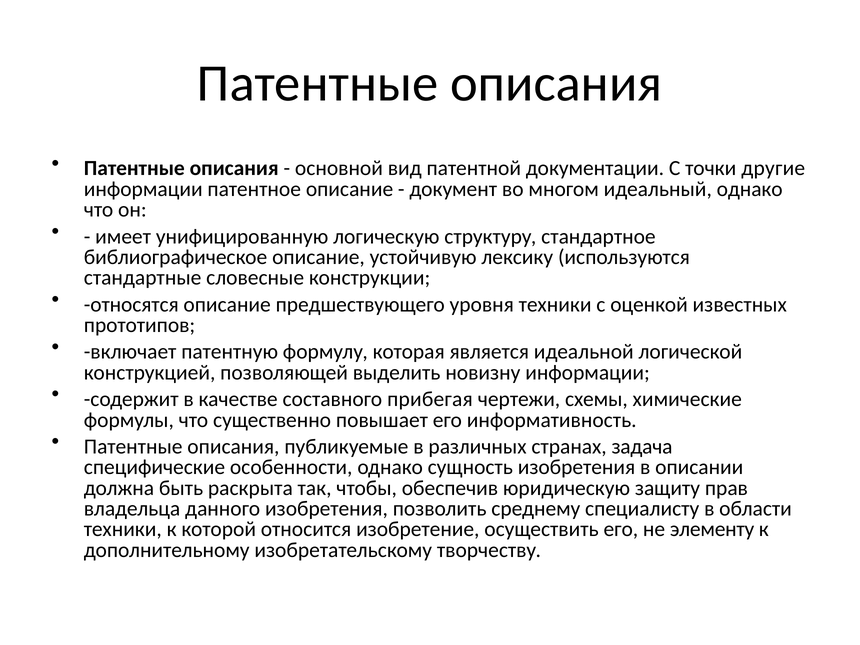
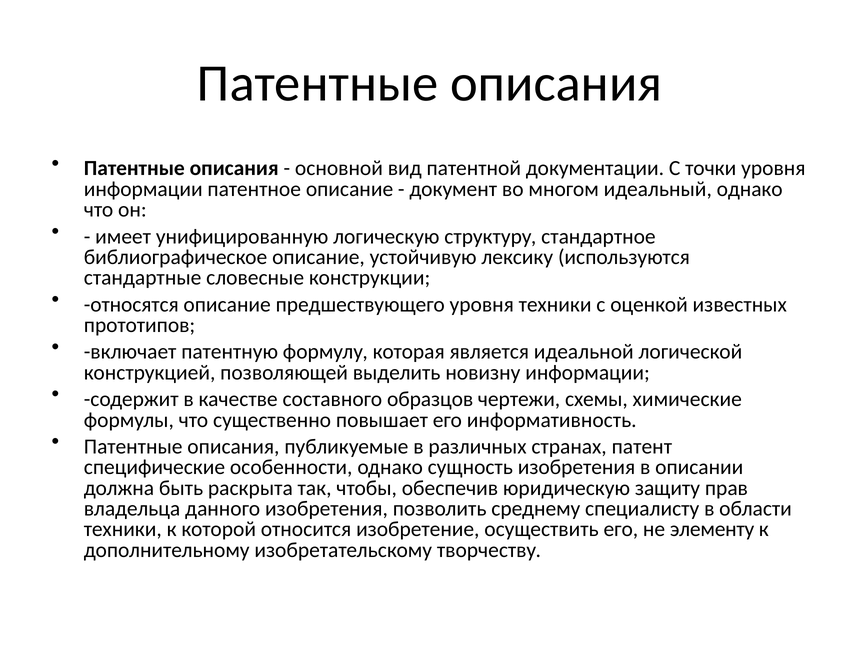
точки другие: другие -> уровня
прибегая: прибегая -> образцов
задача: задача -> патент
